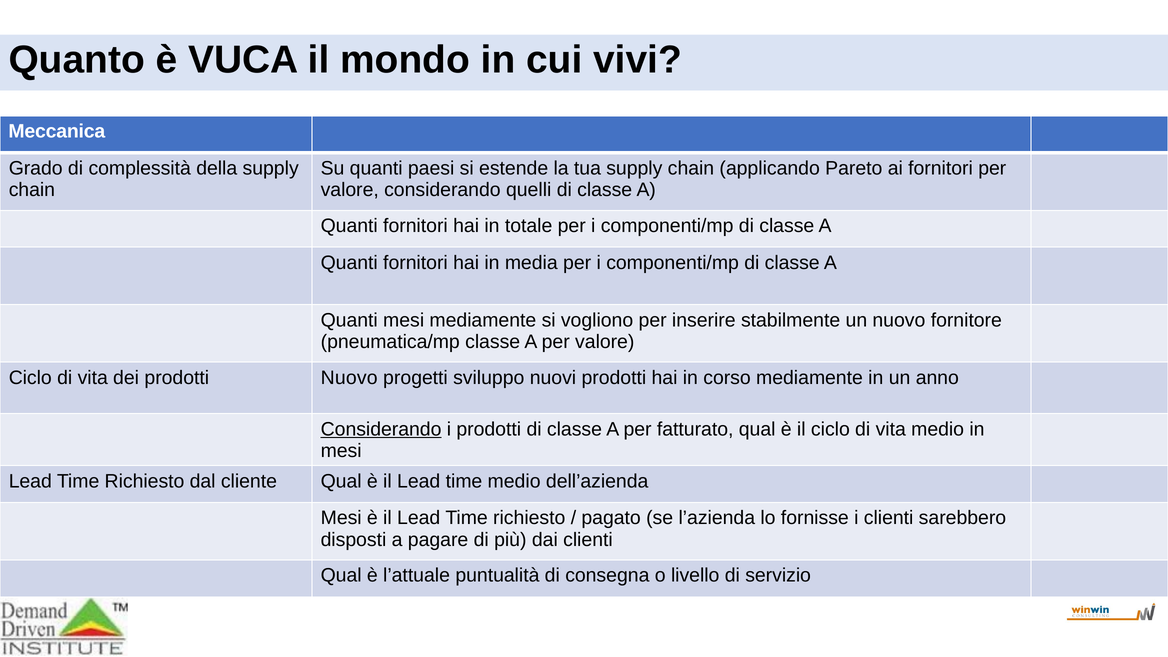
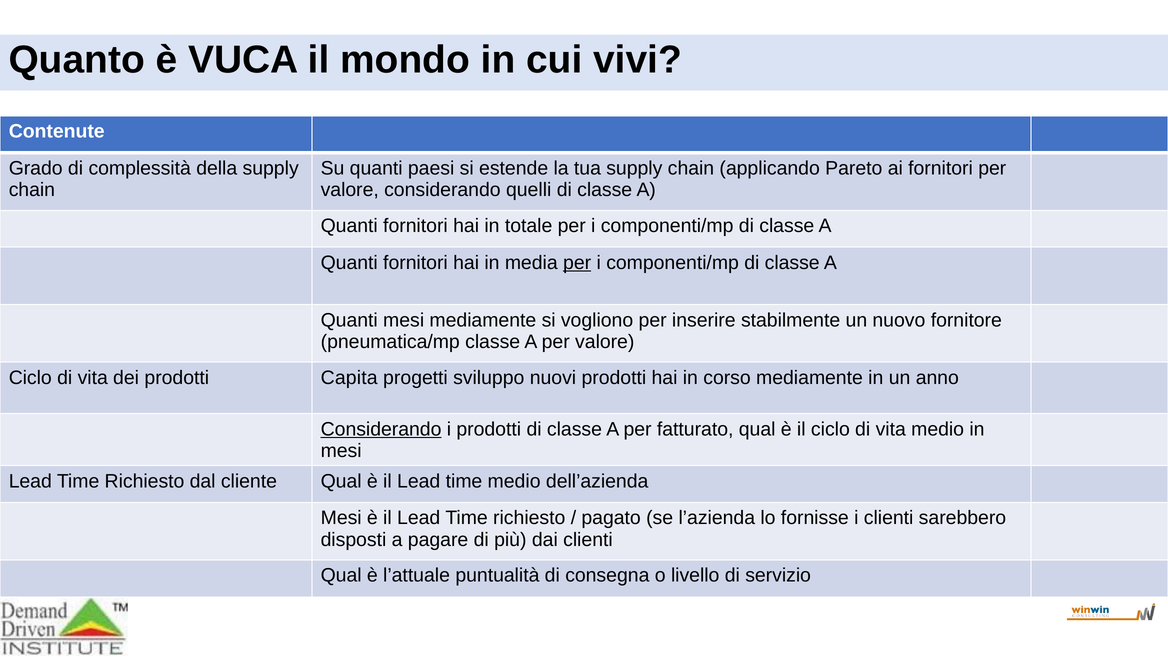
Meccanica: Meccanica -> Contenute
per at (577, 263) underline: none -> present
prodotti Nuovo: Nuovo -> Capita
